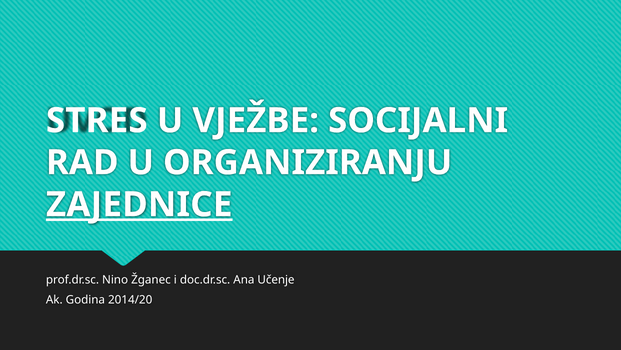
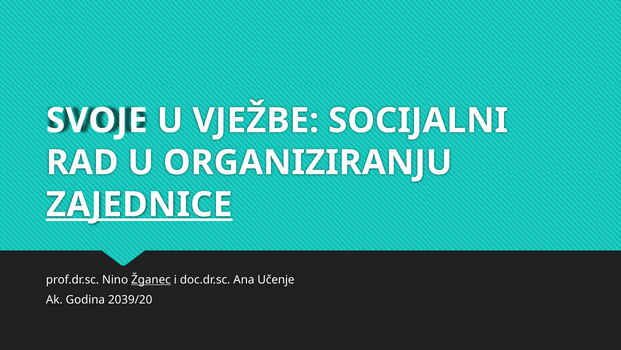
STRES: STRES -> SVOJE
Žganec underline: none -> present
2014/20: 2014/20 -> 2039/20
